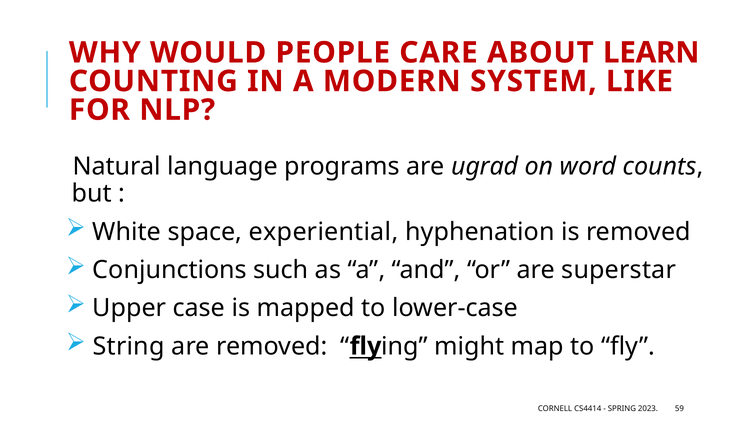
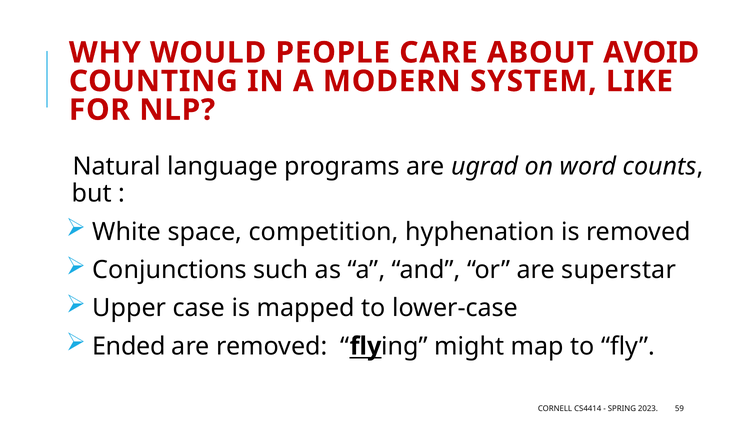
LEARN: LEARN -> AVOID
experiential: experiential -> competition
String: String -> Ended
